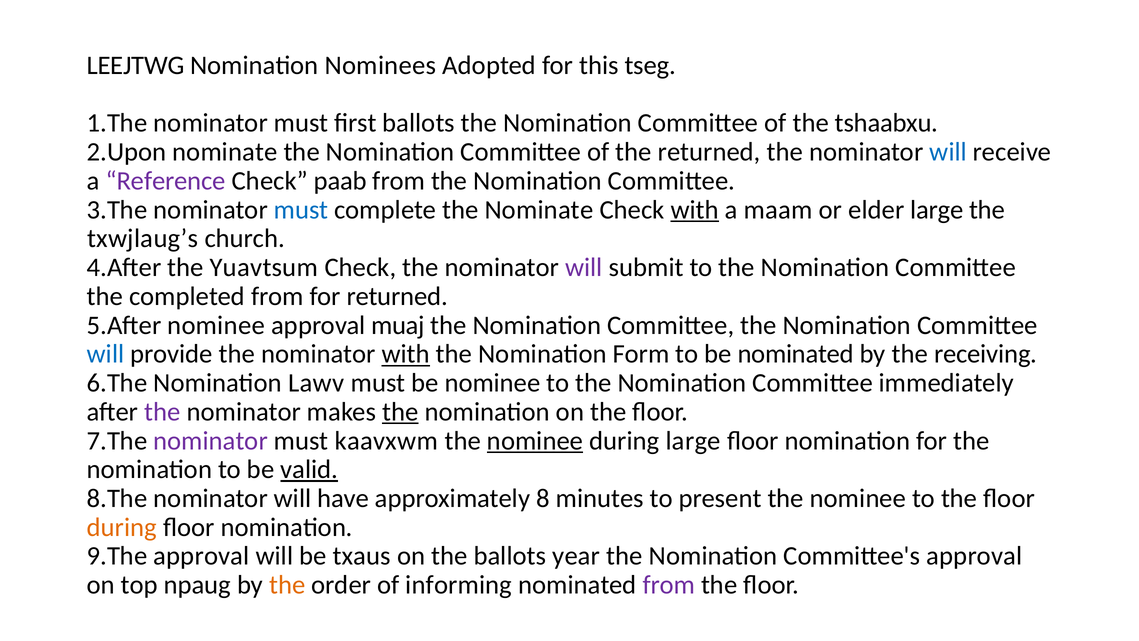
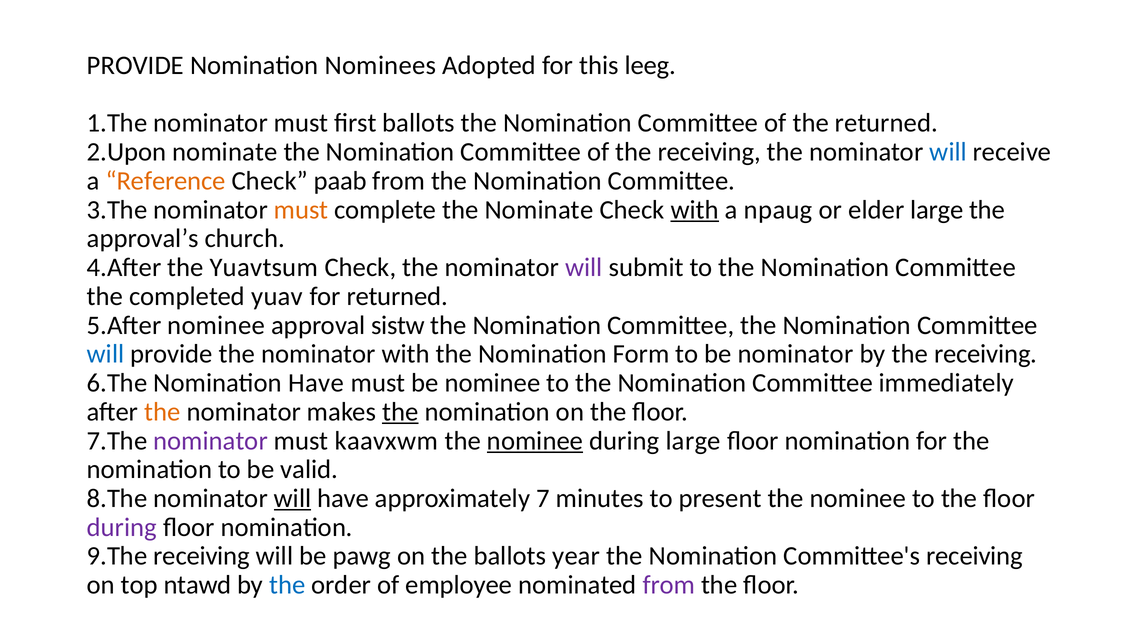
LEEJTWG at (136, 65): LEEJTWG -> PROVIDE
tseg: tseg -> leeg
the tshaabxu: tshaabxu -> returned
of the returned: returned -> receiving
Reference colour: purple -> orange
must at (301, 210) colour: blue -> orange
maam: maam -> npaug
txwjlaug’s: txwjlaug’s -> approval’s
completed from: from -> yuav
muaj: muaj -> sistw
with at (406, 354) underline: present -> none
be nominated: nominated -> nominator
Nomination Lawv: Lawv -> Have
the at (162, 412) colour: purple -> orange
valid underline: present -> none
will at (293, 498) underline: none -> present
8: 8 -> 7
during at (122, 527) colour: orange -> purple
approval at (201, 556): approval -> receiving
txaus: txaus -> pawg
Committee's approval: approval -> receiving
npaug: npaug -> ntawd
the at (287, 585) colour: orange -> blue
informing: informing -> employee
